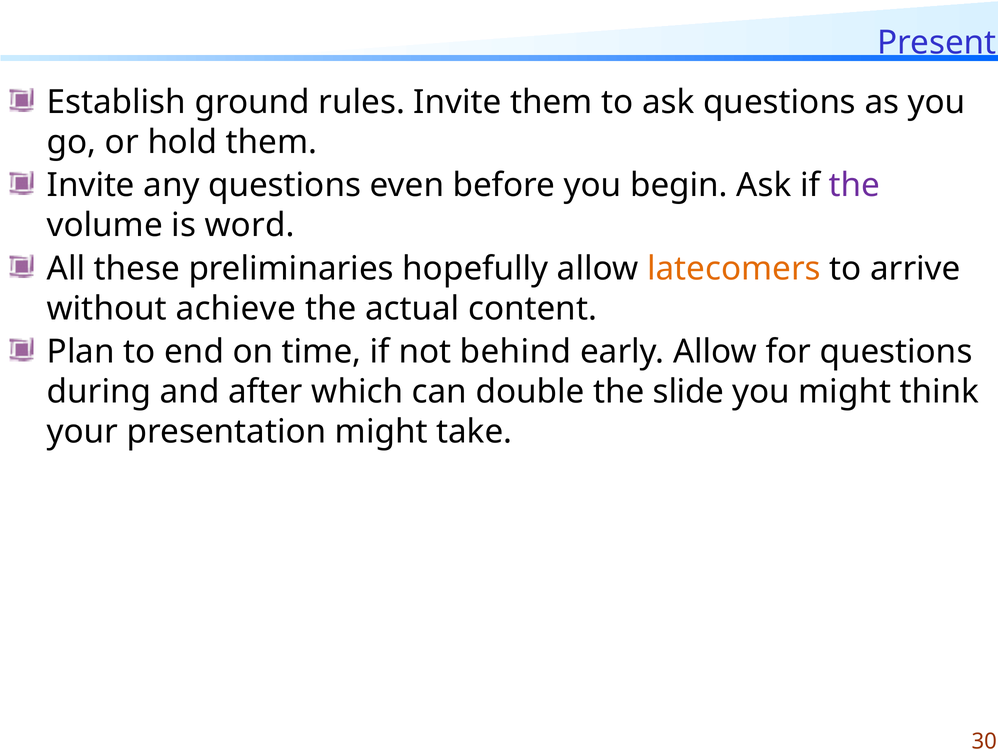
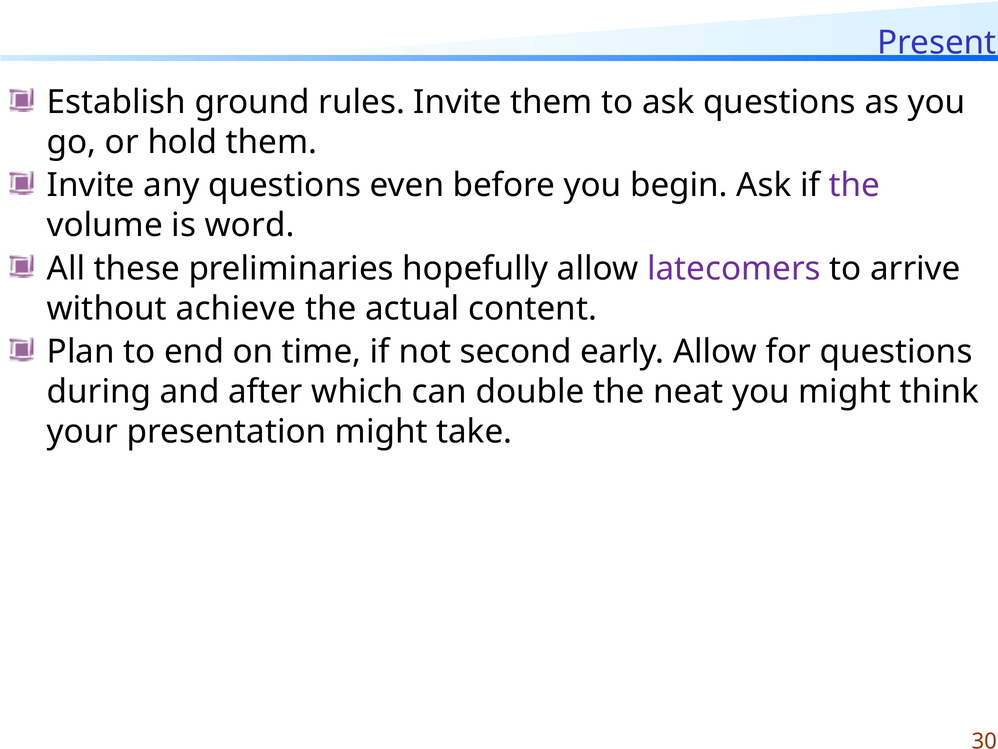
latecomers colour: orange -> purple
behind: behind -> second
slide: slide -> neat
